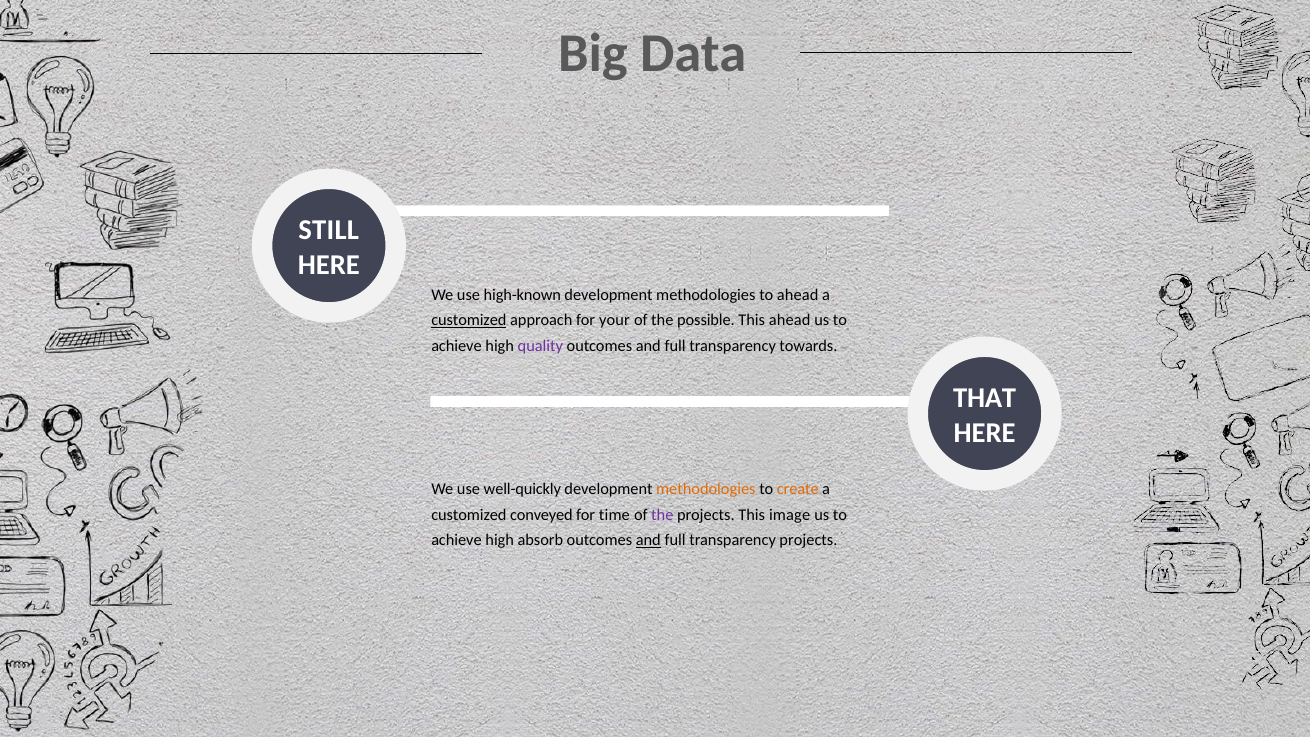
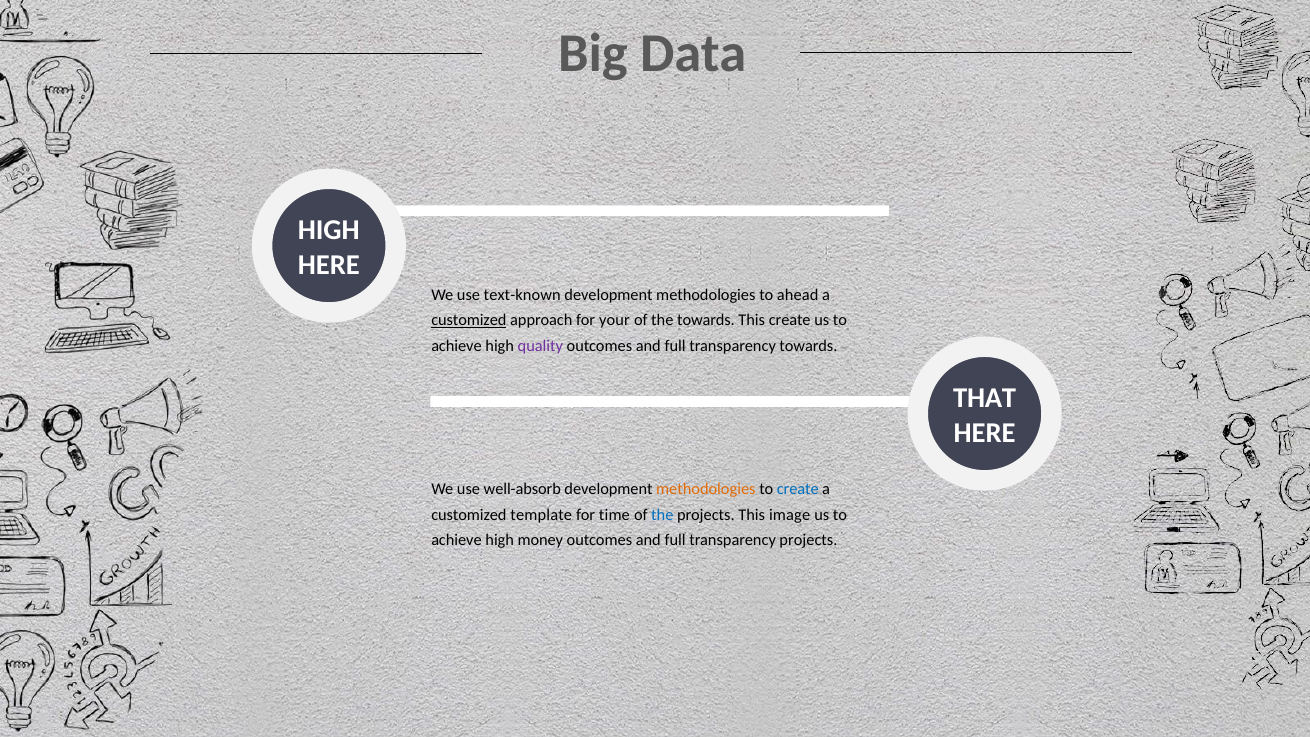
STILL at (329, 230): STILL -> HIGH
high-known: high-known -> text-known
the possible: possible -> towards
This ahead: ahead -> create
well-quickly: well-quickly -> well-absorb
create at (798, 489) colour: orange -> blue
conveyed: conveyed -> template
the at (662, 515) colour: purple -> blue
absorb: absorb -> money
and at (648, 540) underline: present -> none
